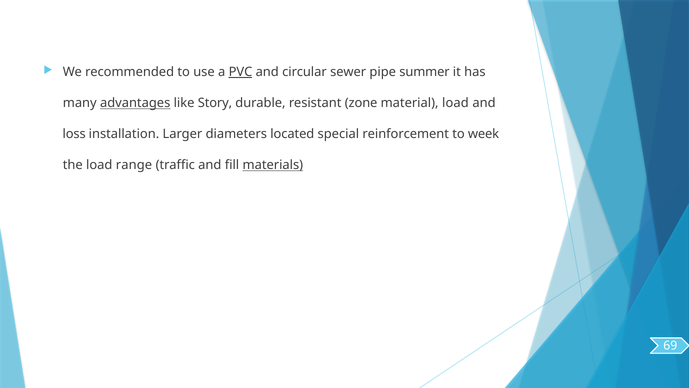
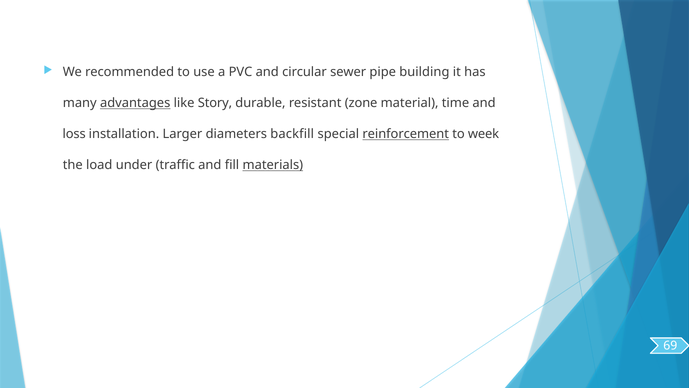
PVC underline: present -> none
summer: summer -> building
material load: load -> time
located: located -> backfill
reinforcement underline: none -> present
range: range -> under
